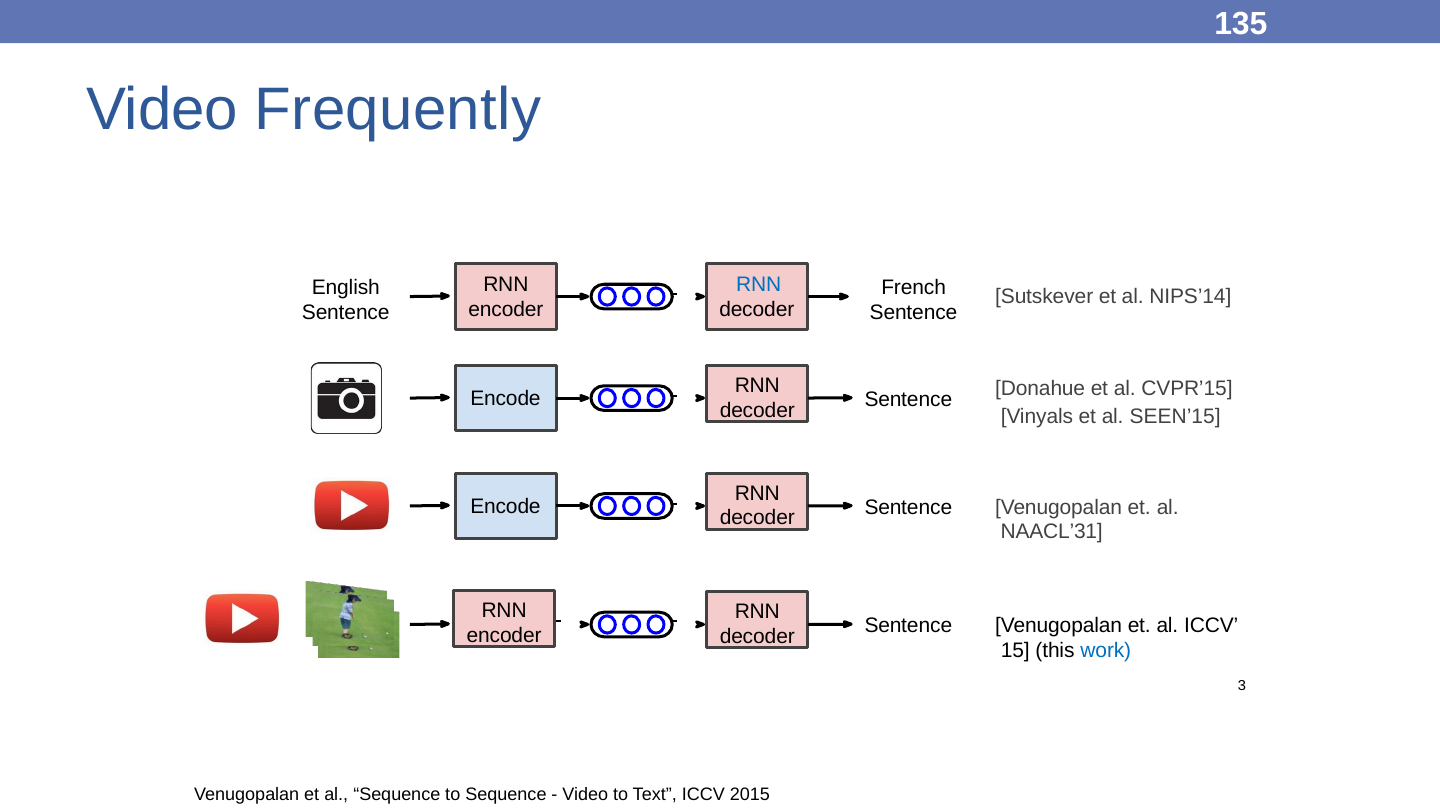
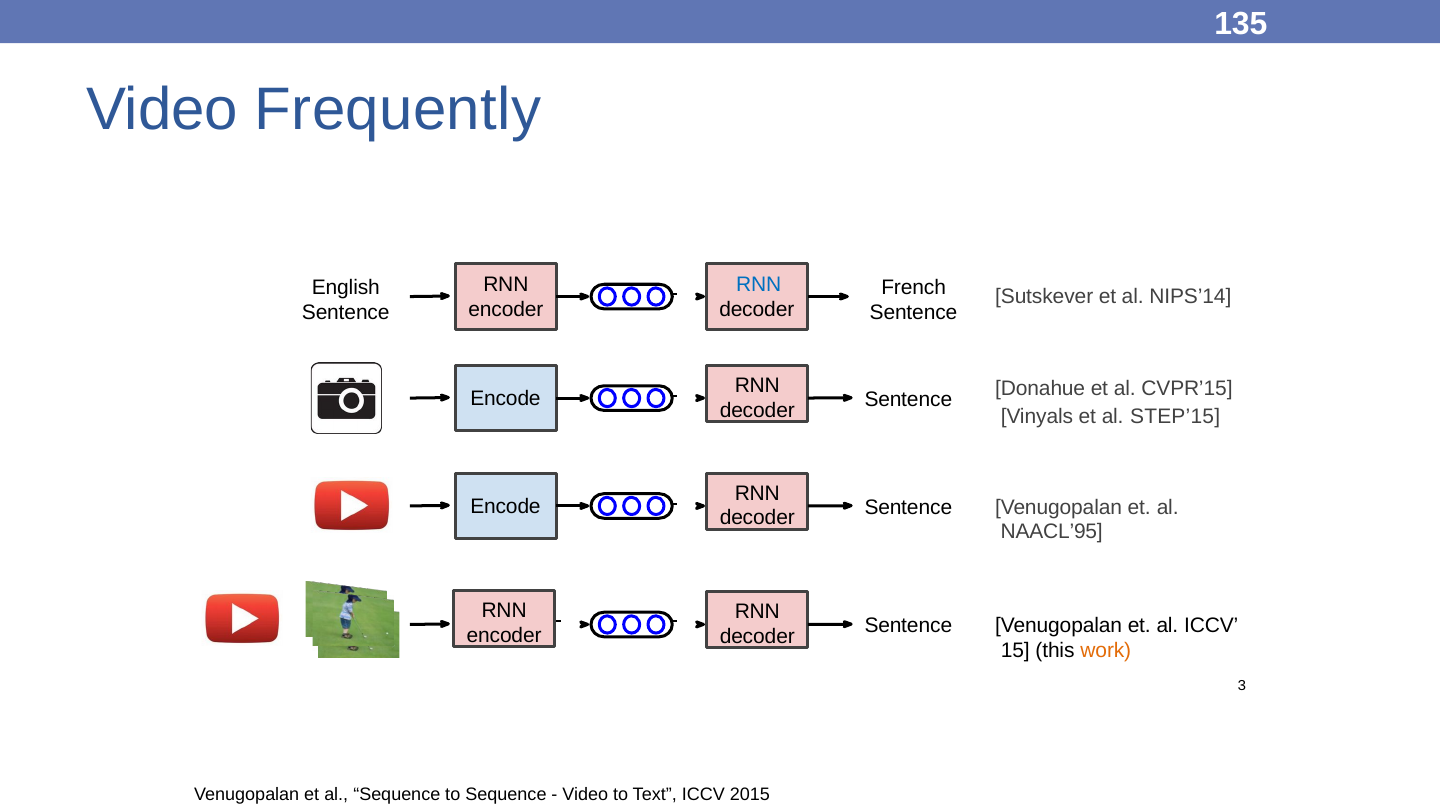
SEEN’15: SEEN’15 -> STEP’15
NAACL’31: NAACL’31 -> NAACL’95
work colour: blue -> orange
